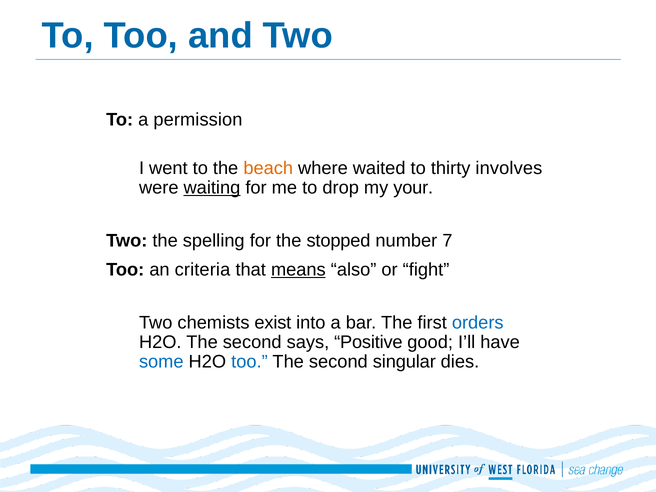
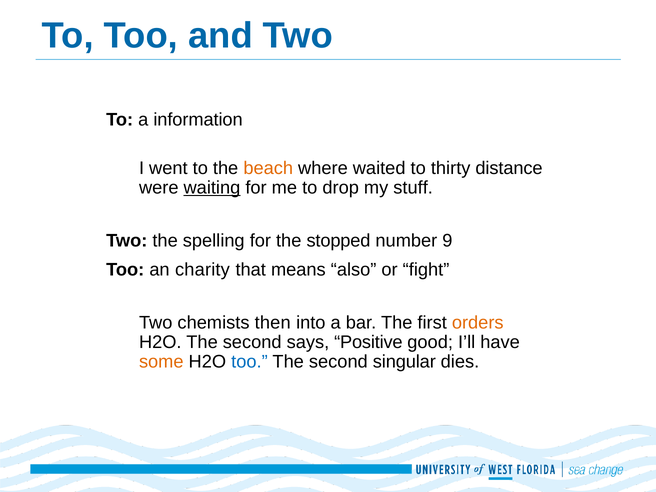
permission: permission -> information
involves: involves -> distance
your: your -> stuff
7: 7 -> 9
criteria: criteria -> charity
means underline: present -> none
exist: exist -> then
orders colour: blue -> orange
some colour: blue -> orange
